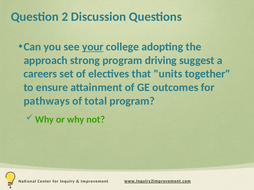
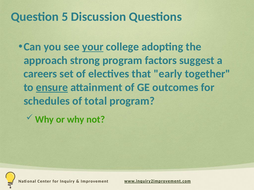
2: 2 -> 5
driving: driving -> factors
units: units -> early
ensure underline: none -> present
pathways: pathways -> schedules
